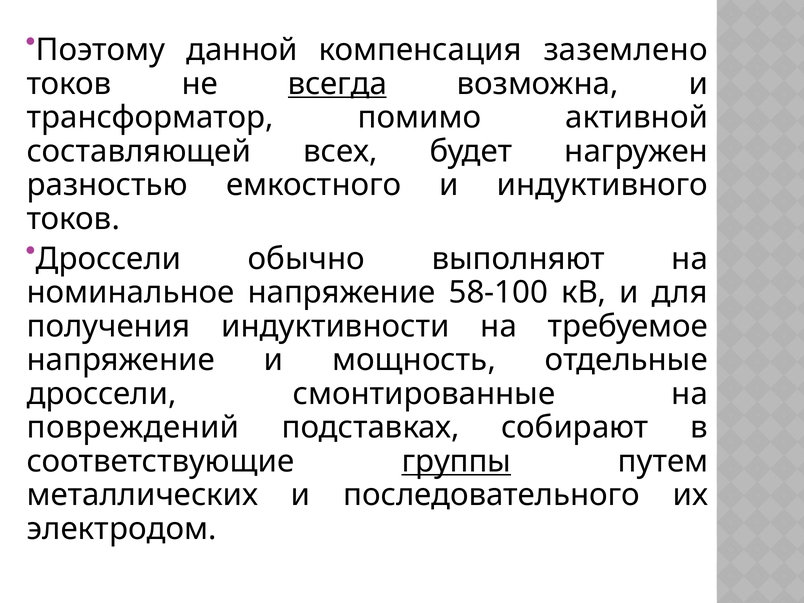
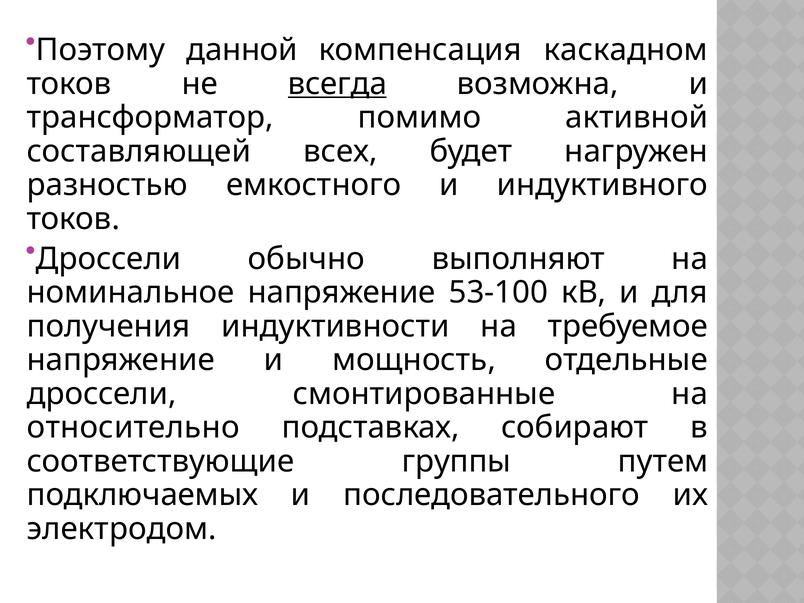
заземлено: заземлено -> каскадном
58-100: 58-100 -> 53-100
повреждений: повреждений -> относительно
группы underline: present -> none
металлических: металлических -> подключаемых
